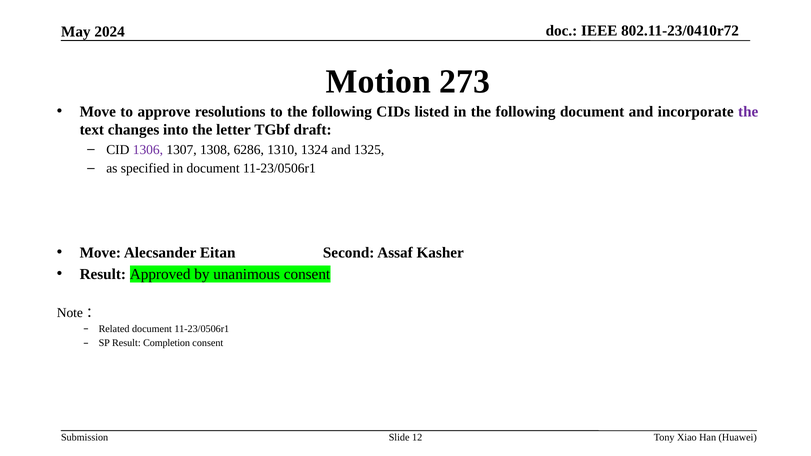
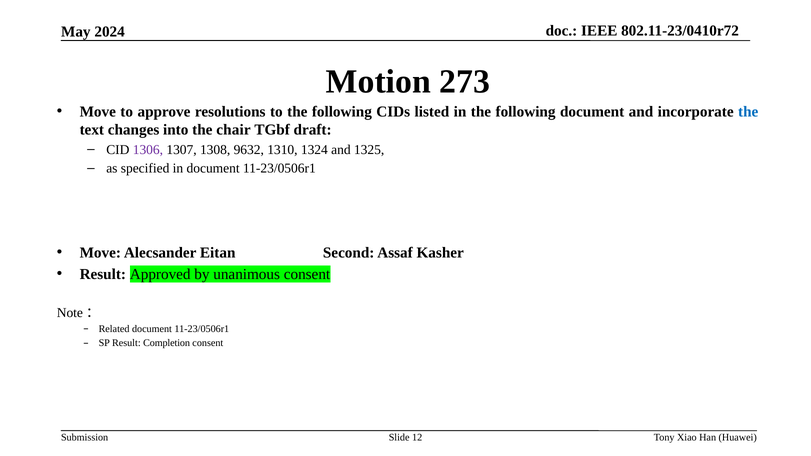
the at (748, 112) colour: purple -> blue
letter: letter -> chair
6286: 6286 -> 9632
